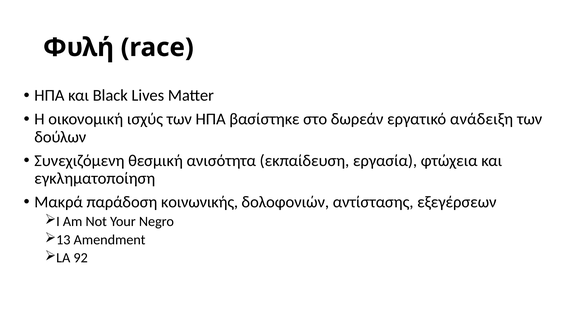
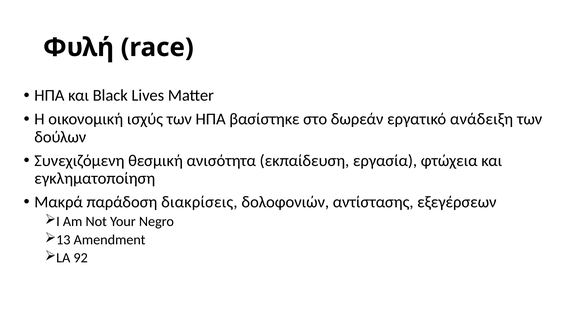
κοινωνικής: κοινωνικής -> διακρίσεις
